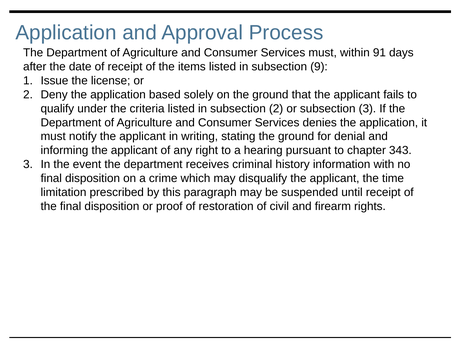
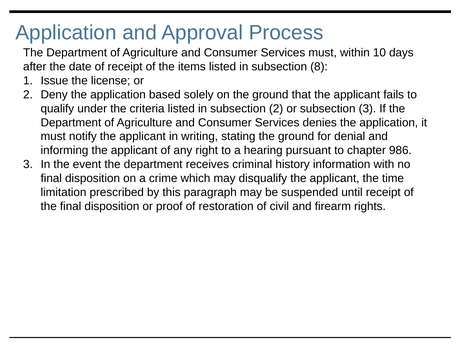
91: 91 -> 10
9: 9 -> 8
343: 343 -> 986
